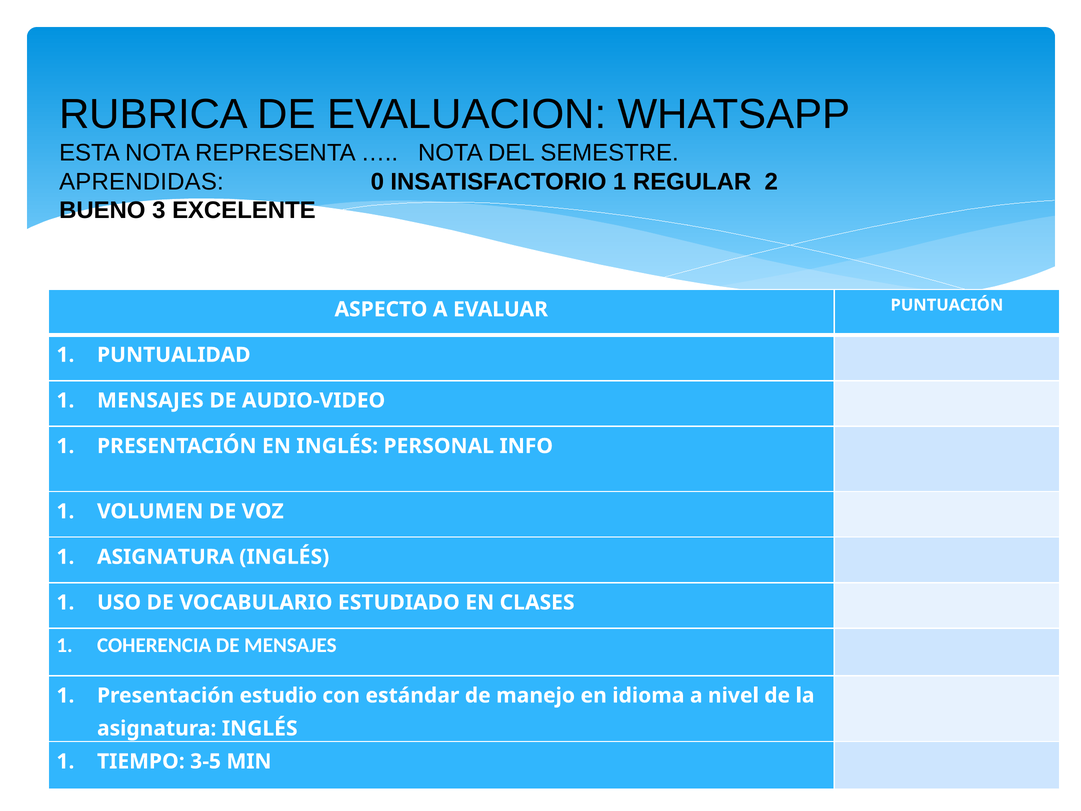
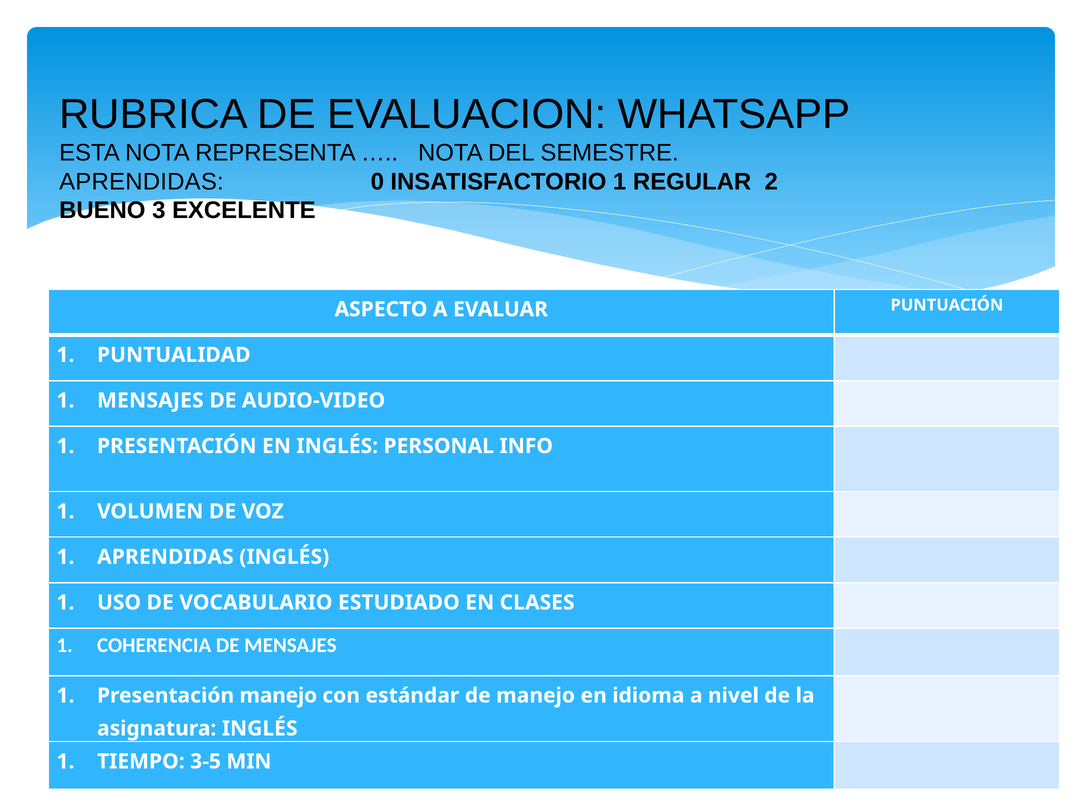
1 ASIGNATURA: ASIGNATURA -> APRENDIDAS
Presentación estudio: estudio -> manejo
